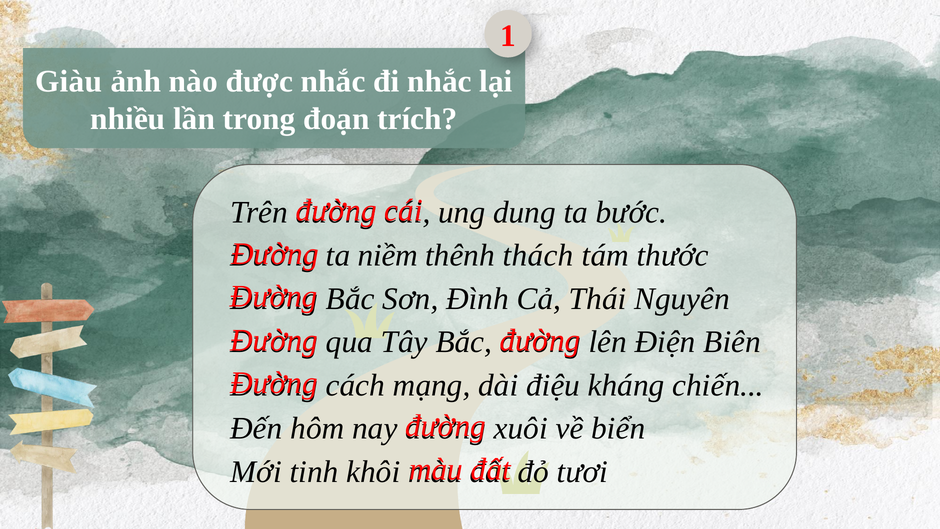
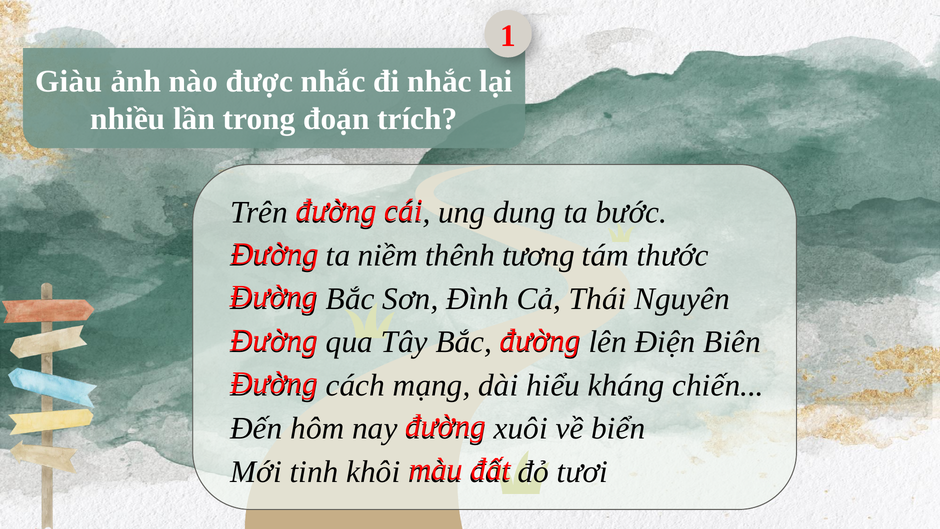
thách: thách -> tương
điệu: điệu -> hiểu
